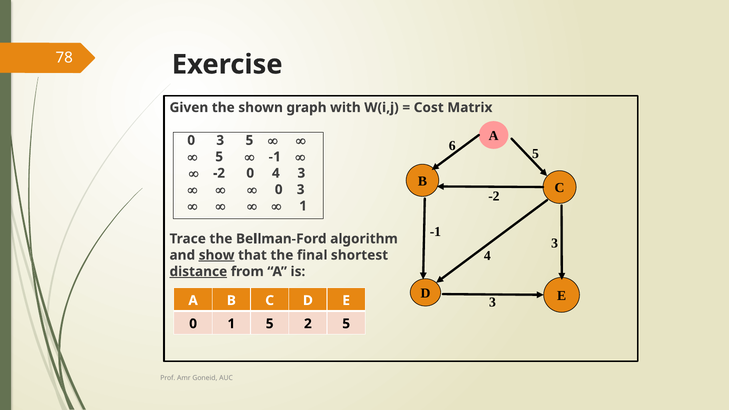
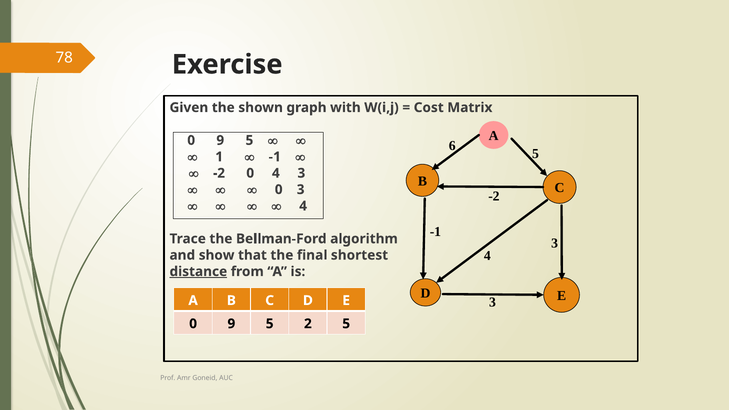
3 at (220, 140): 3 -> 9
5 at (219, 157): 5 -> 1
1 at (303, 206): 1 -> 4
show underline: present -> none
1 at (231, 324): 1 -> 9
